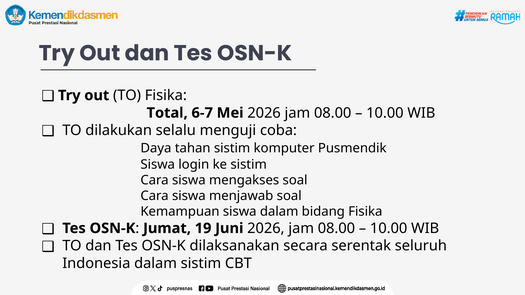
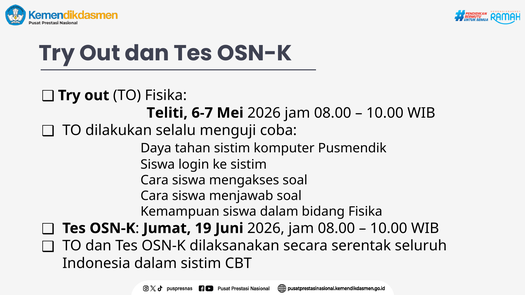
Total: Total -> Teliti
